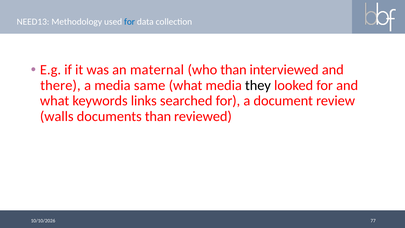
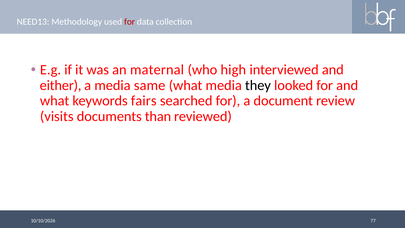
for at (130, 22) colour: blue -> red
who than: than -> high
there: there -> either
links: links -> fairs
walls: walls -> visits
